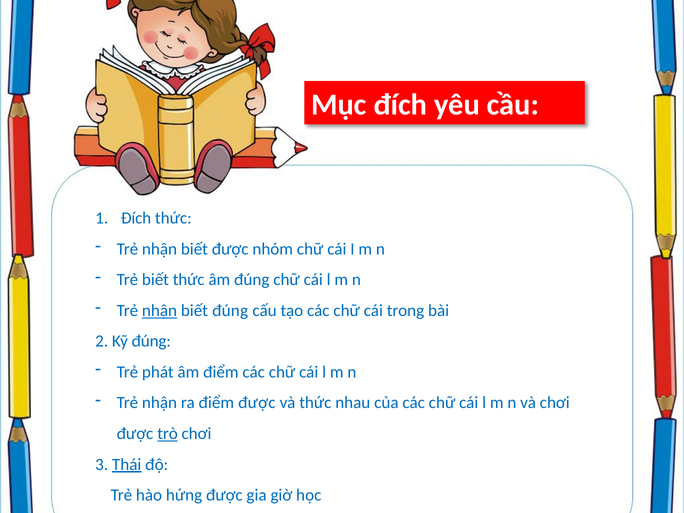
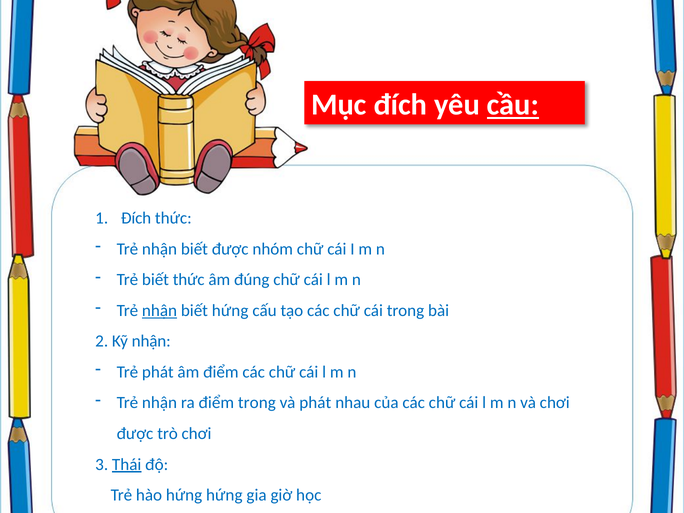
cầu underline: none -> present
biết đúng: đúng -> hứng
Kỹ đúng: đúng -> nhận
điểm được: được -> trong
và thức: thức -> phát
trò underline: present -> none
hứng được: được -> hứng
